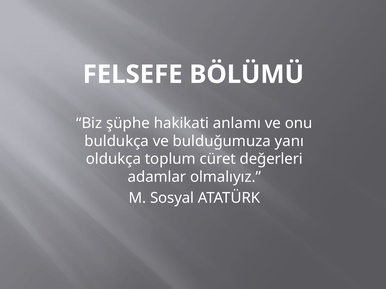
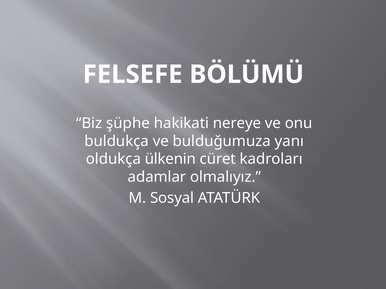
anlamı: anlamı -> nereye
toplum: toplum -> ülkenin
değerleri: değerleri -> kadroları
